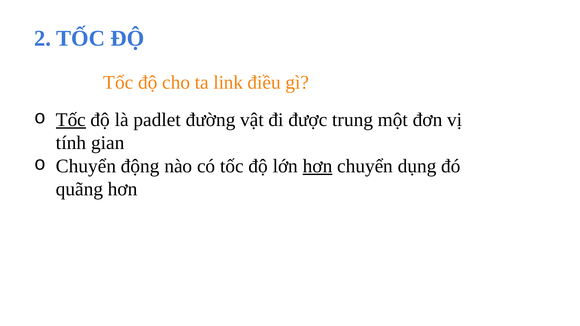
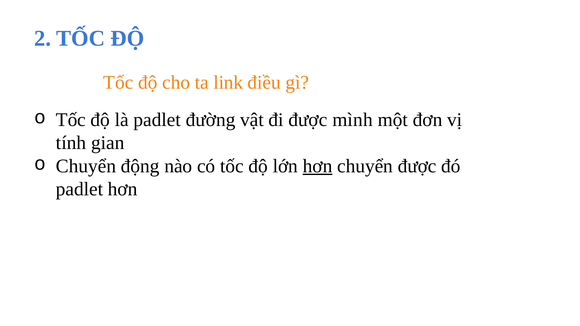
Tốc at (71, 120) underline: present -> none
trung: trung -> mình
chuyển dụng: dụng -> được
quãng at (79, 189): quãng -> padlet
